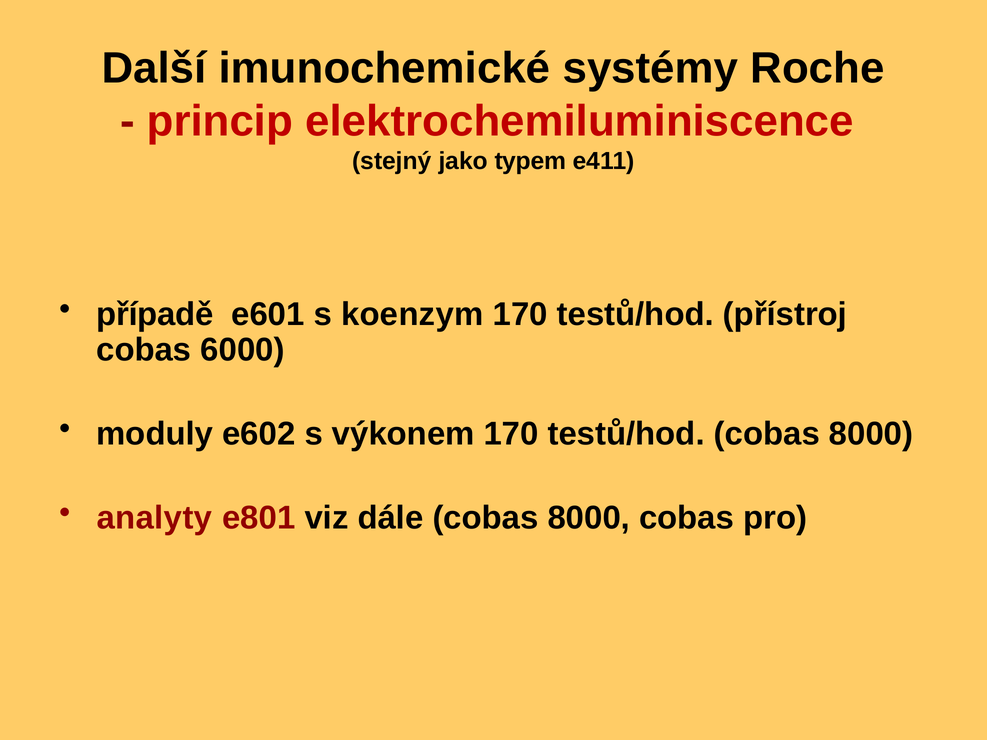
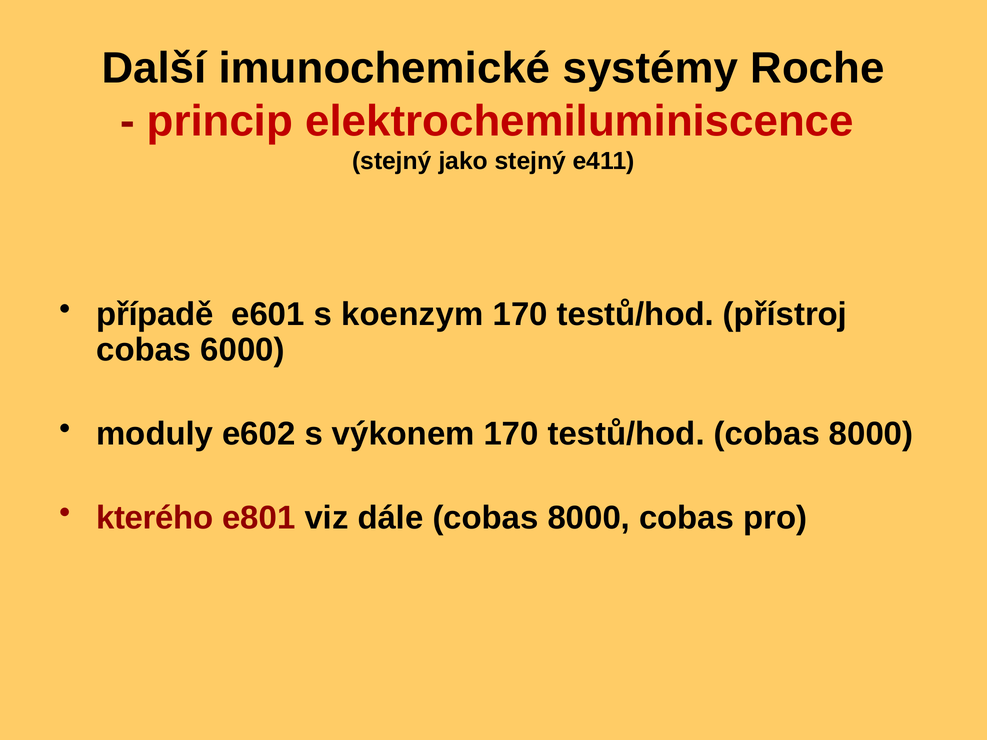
jako typem: typem -> stejný
analyty: analyty -> kterého
